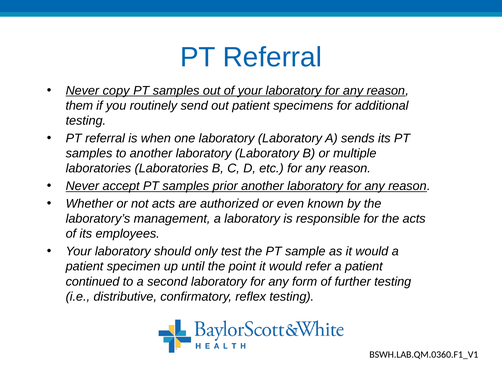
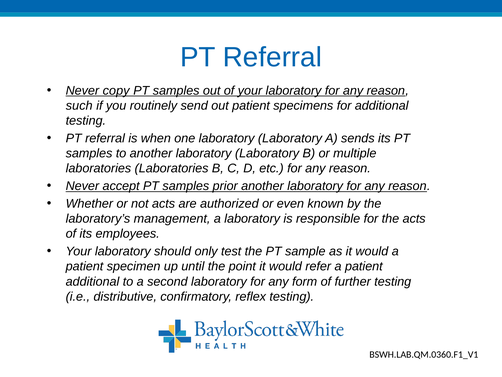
them: them -> such
continued at (93, 281): continued -> additional
